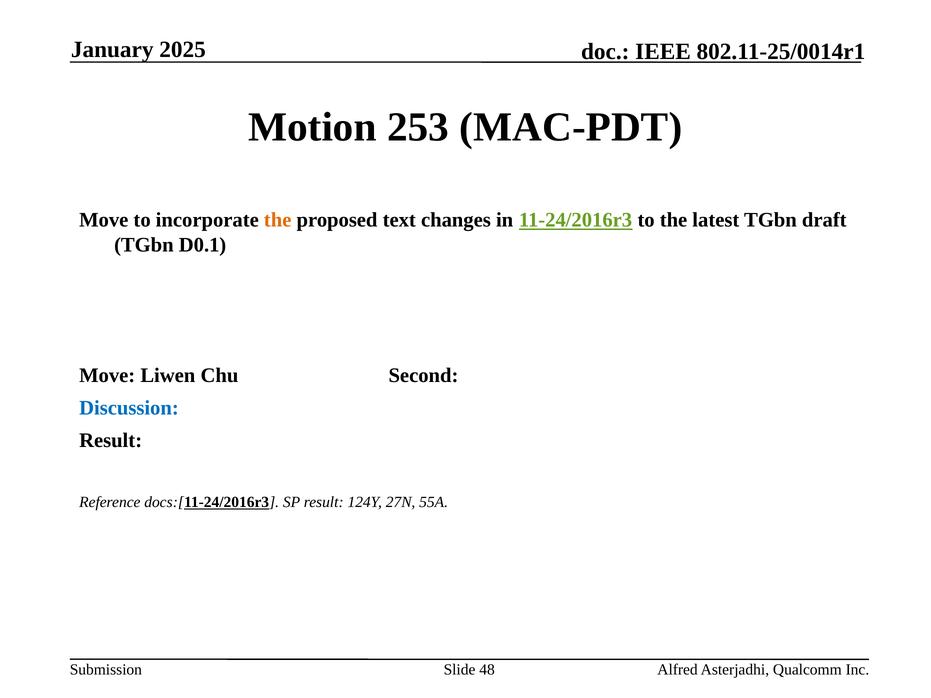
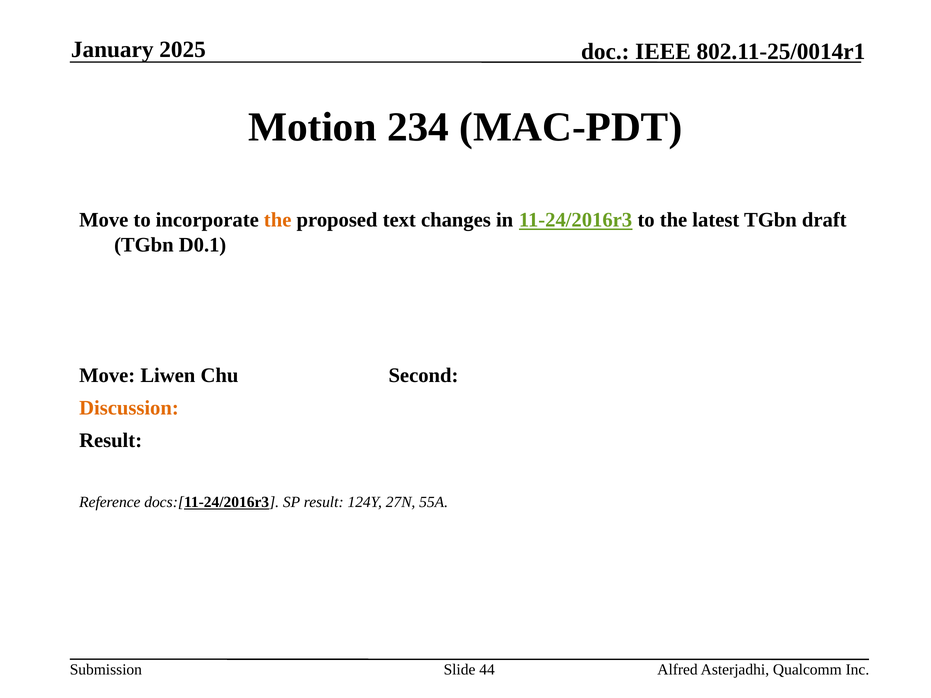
253: 253 -> 234
Discussion colour: blue -> orange
48: 48 -> 44
